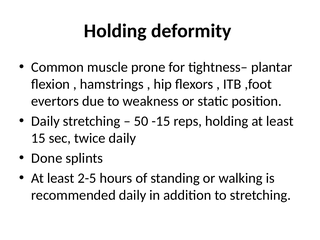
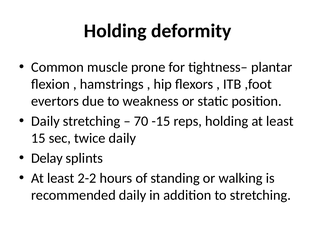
50: 50 -> 70
Done: Done -> Delay
2-5: 2-5 -> 2-2
